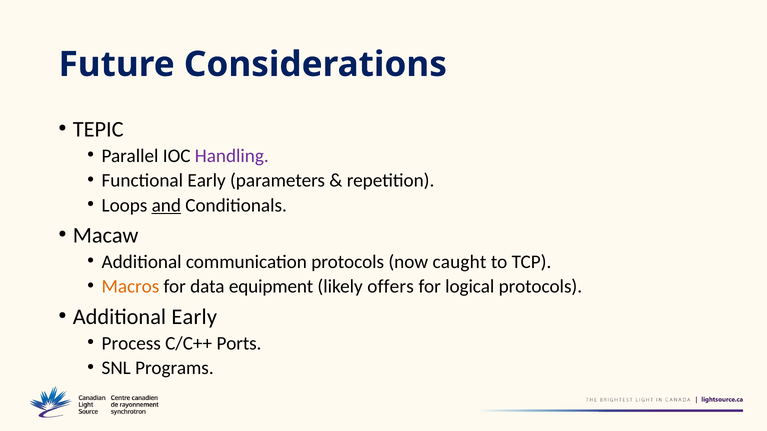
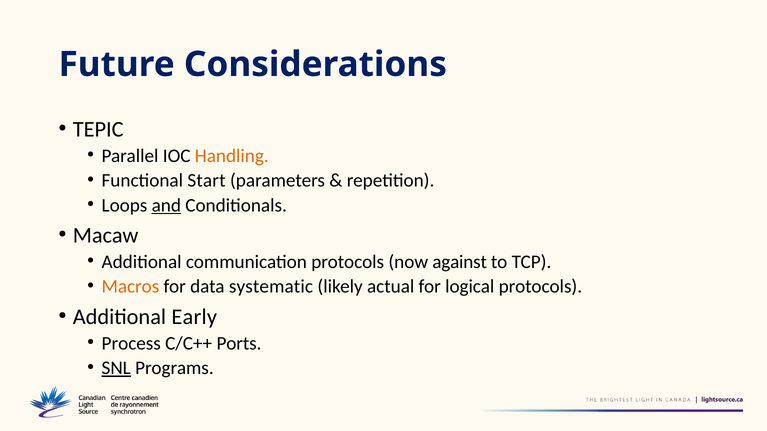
Handling colour: purple -> orange
Functional Early: Early -> Start
caught: caught -> against
equipment: equipment -> systematic
offers: offers -> actual
SNL underline: none -> present
